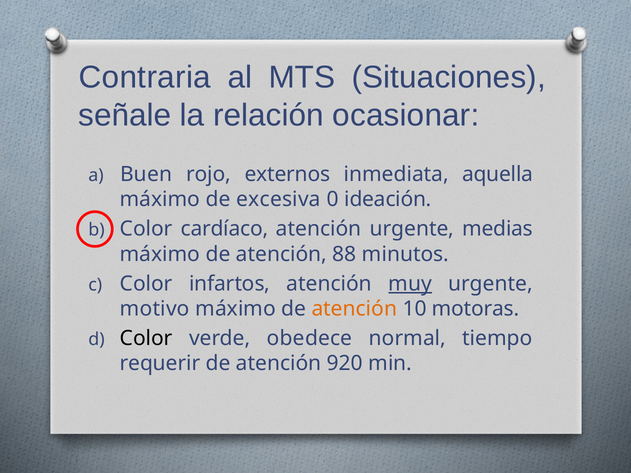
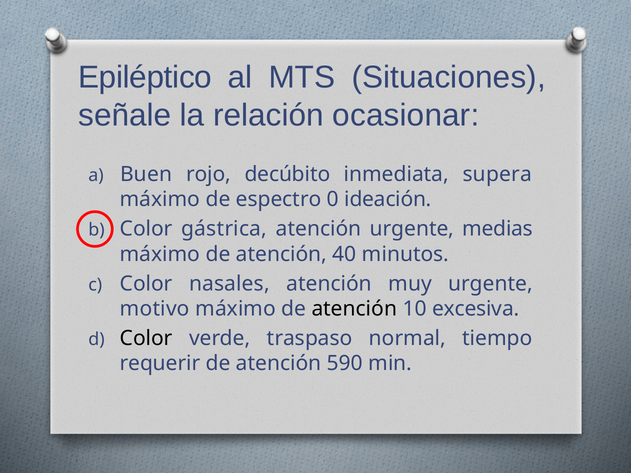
Contraria: Contraria -> Epiléptico
externos: externos -> decúbito
aquella: aquella -> supera
excesiva: excesiva -> espectro
cardíaco: cardíaco -> gástrica
88: 88 -> 40
infartos: infartos -> nasales
muy underline: present -> none
atención at (354, 309) colour: orange -> black
motoras: motoras -> excesiva
obedece: obedece -> traspaso
920: 920 -> 590
